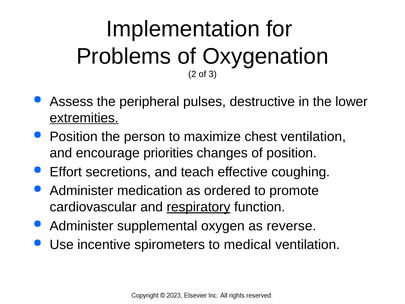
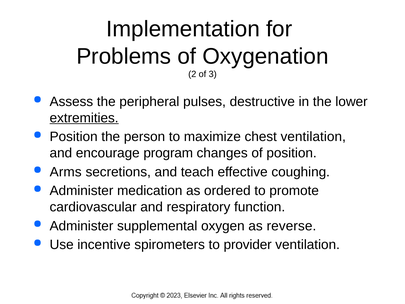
priorities: priorities -> program
Effort: Effort -> Arms
respiratory underline: present -> none
medical: medical -> provider
